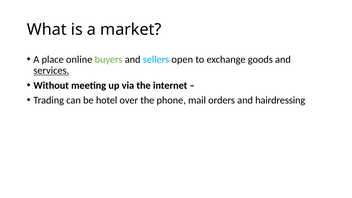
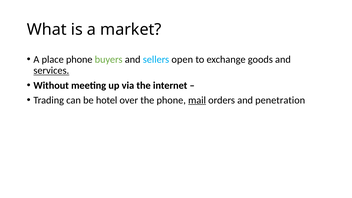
place online: online -> phone
mail underline: none -> present
hairdressing: hairdressing -> penetration
